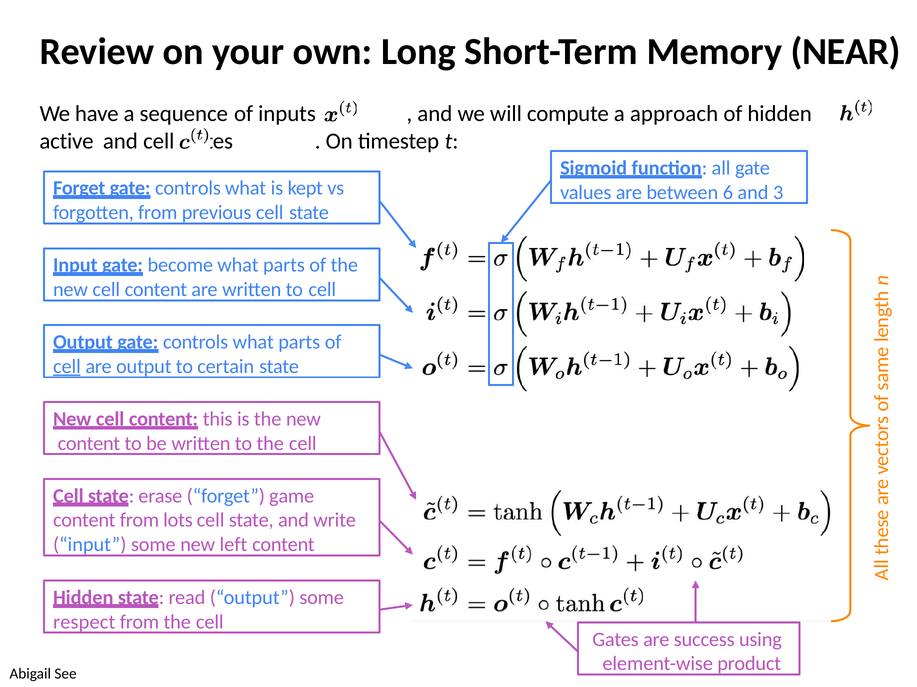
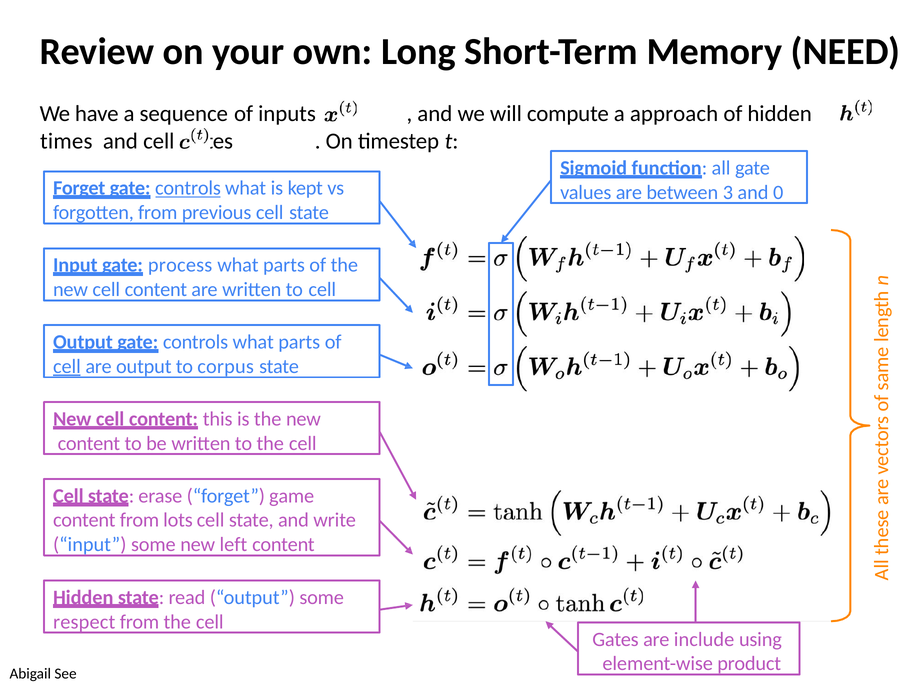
NEAR: NEAR -> NEED
active: active -> times
controls at (188, 188) underline: none -> present
6: 6 -> 3
3: 3 -> 0
become: become -> process
certain: certain -> corpus
success: success -> include
